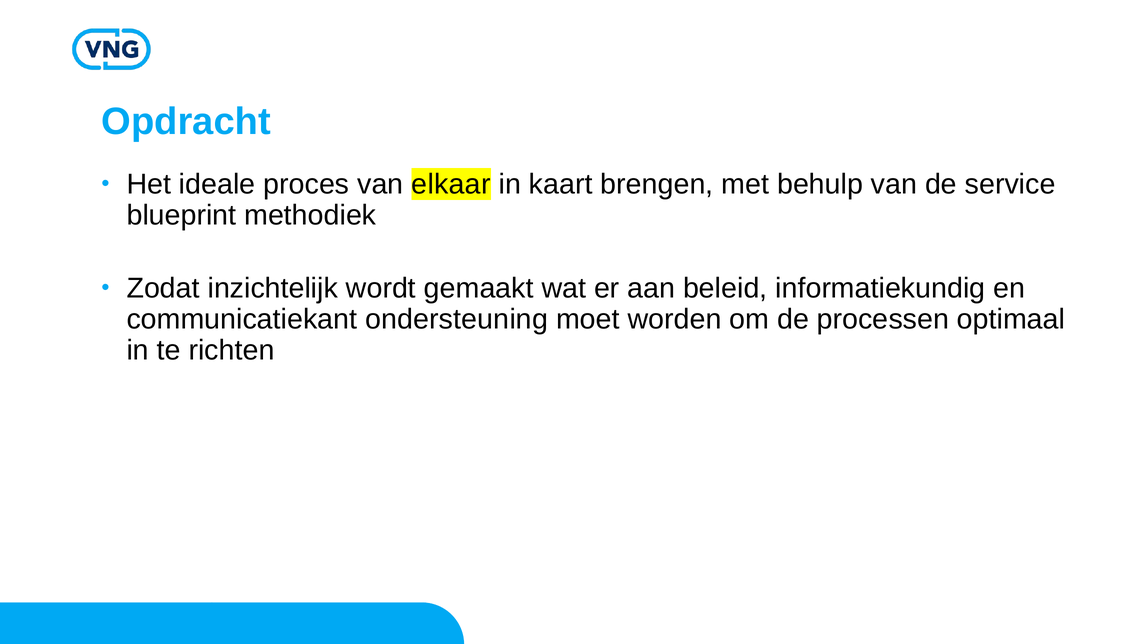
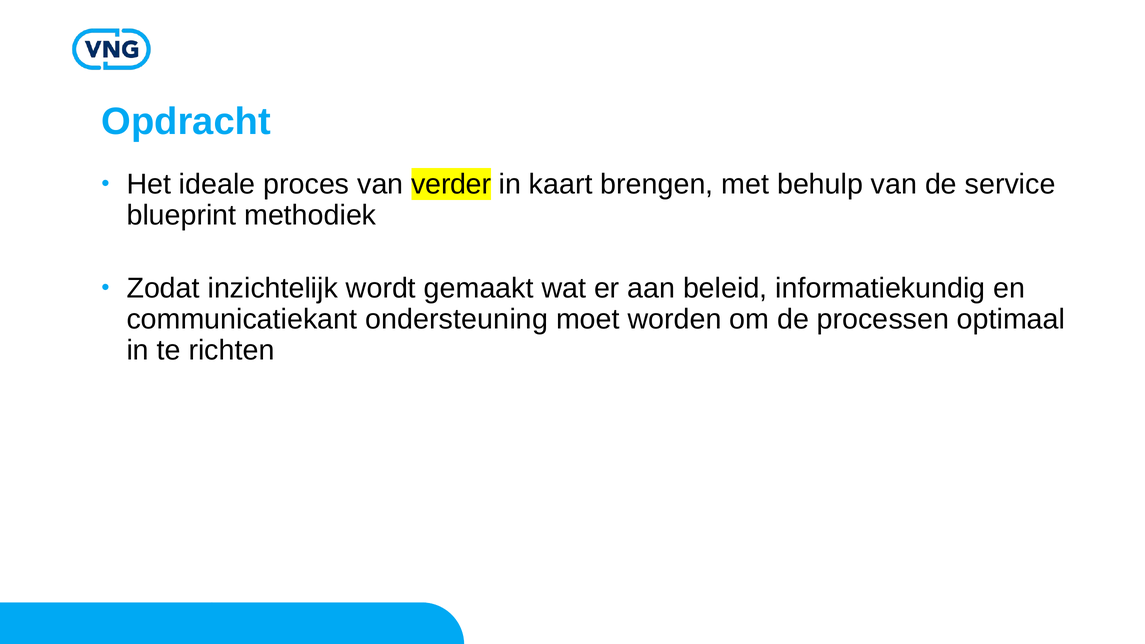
elkaar: elkaar -> verder
